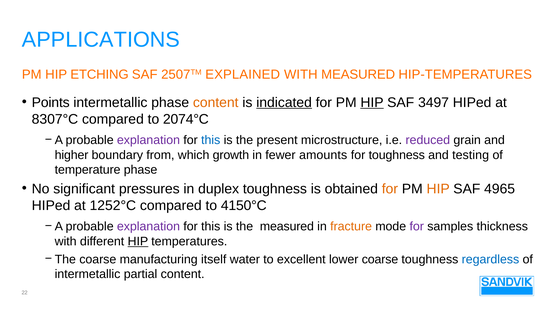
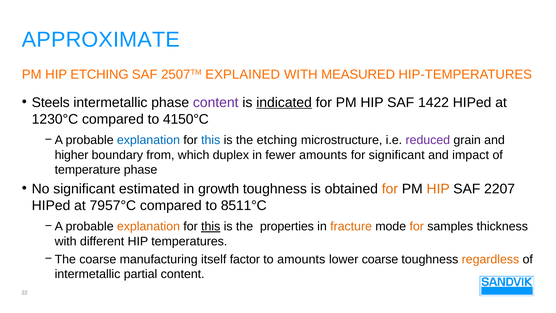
APPLICATIONS: APPLICATIONS -> APPROXIMATE
Points: Points -> Steels
content at (216, 102) colour: orange -> purple
HIP at (372, 102) underline: present -> none
3497: 3497 -> 1422
8307°C: 8307°C -> 1230°C
2074°C: 2074°C -> 4150°C
explanation at (148, 140) colour: purple -> blue
the present: present -> etching
growth: growth -> duplex
for toughness: toughness -> significant
testing: testing -> impact
pressures: pressures -> estimated
duplex: duplex -> growth
4965: 4965 -> 2207
1252°C: 1252°C -> 7957°C
4150°C: 4150°C -> 8511°C
explanation at (148, 226) colour: purple -> orange
this at (211, 226) underline: none -> present
the measured: measured -> properties
for at (417, 226) colour: purple -> orange
HIP at (138, 241) underline: present -> none
water: water -> factor
to excellent: excellent -> amounts
regardless colour: blue -> orange
